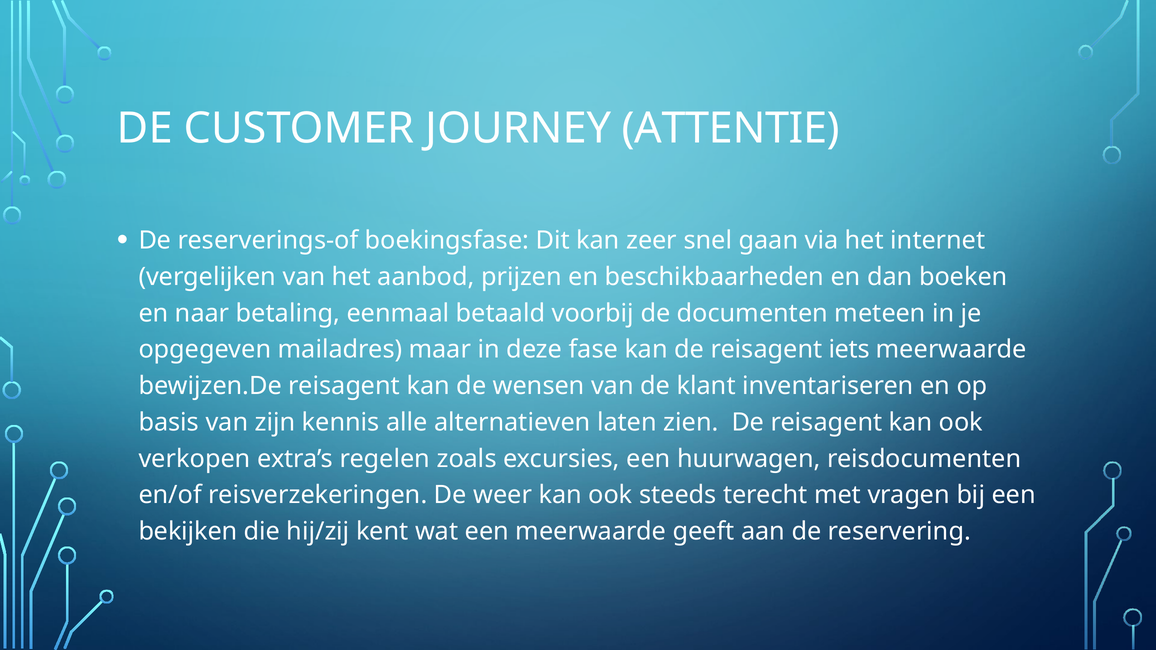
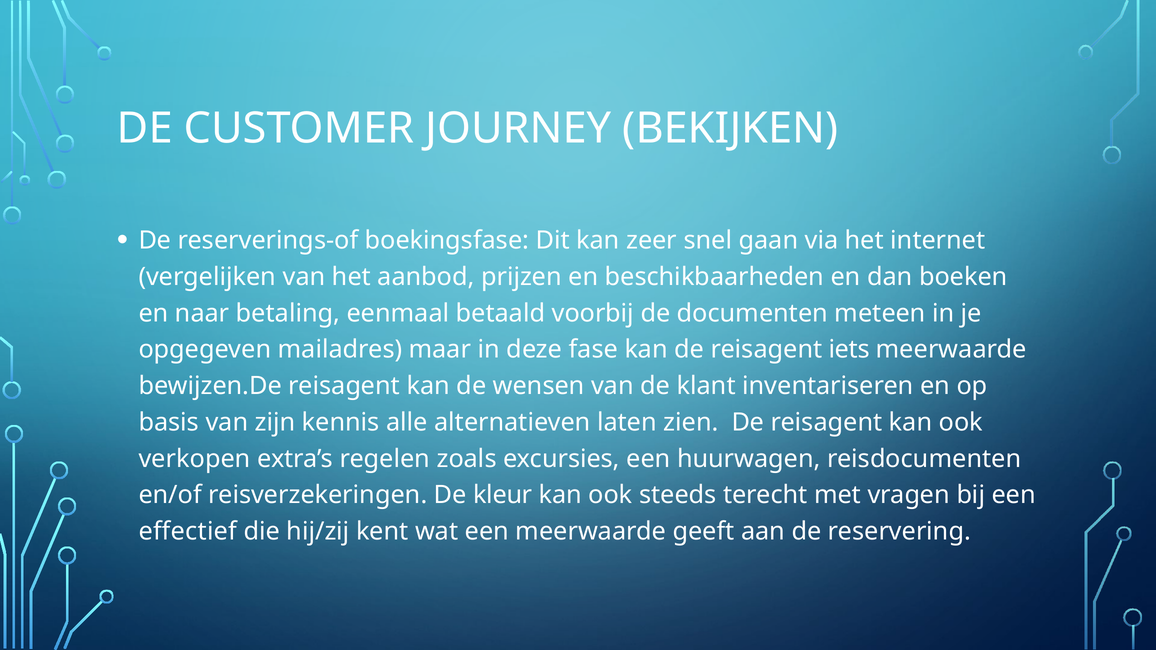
ATTENTIE: ATTENTIE -> BEKIJKEN
weer: weer -> kleur
bekijken: bekijken -> effectief
